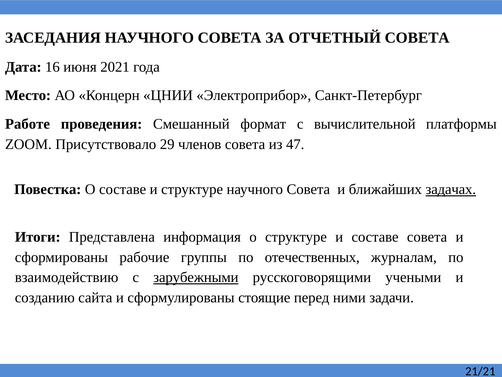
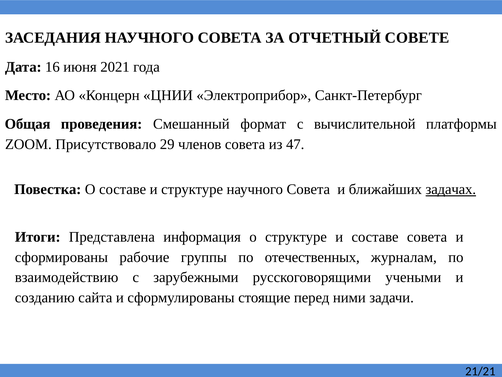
ОТЧЕТНЫЙ СОВЕТА: СОВЕТА -> СОВЕТЕ
Работе: Работе -> Общая
зарубежными underline: present -> none
